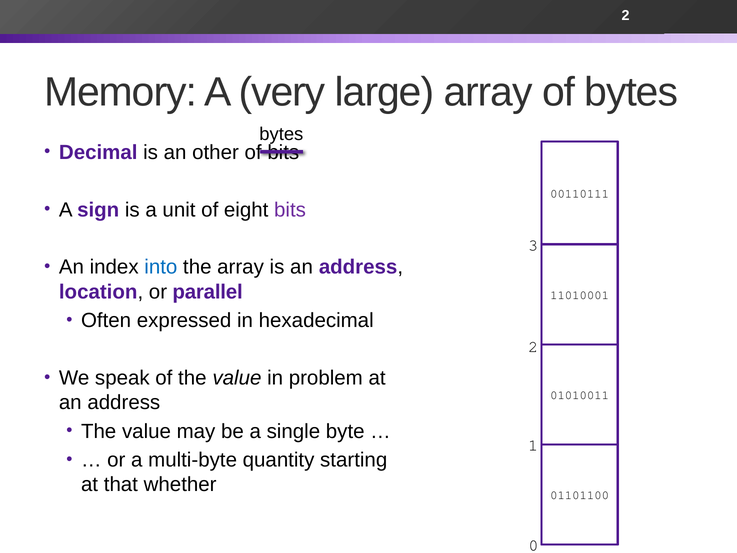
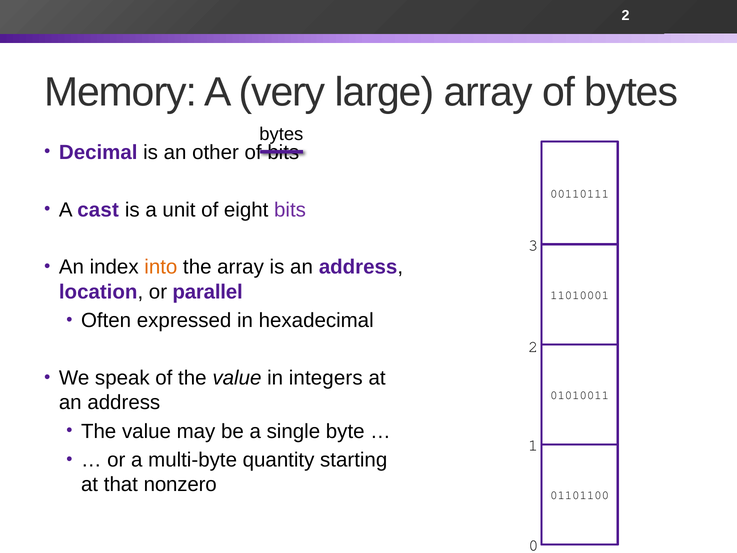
sign: sign -> cast
into colour: blue -> orange
problem: problem -> integers
whether: whether -> nonzero
